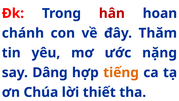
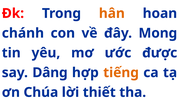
hân colour: red -> orange
Thăm: Thăm -> Mong
nặng: nặng -> được
